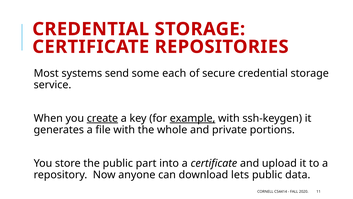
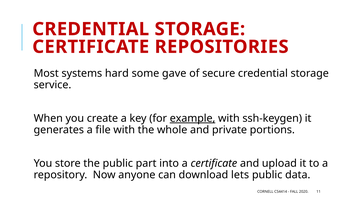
send: send -> hard
each: each -> gave
create underline: present -> none
